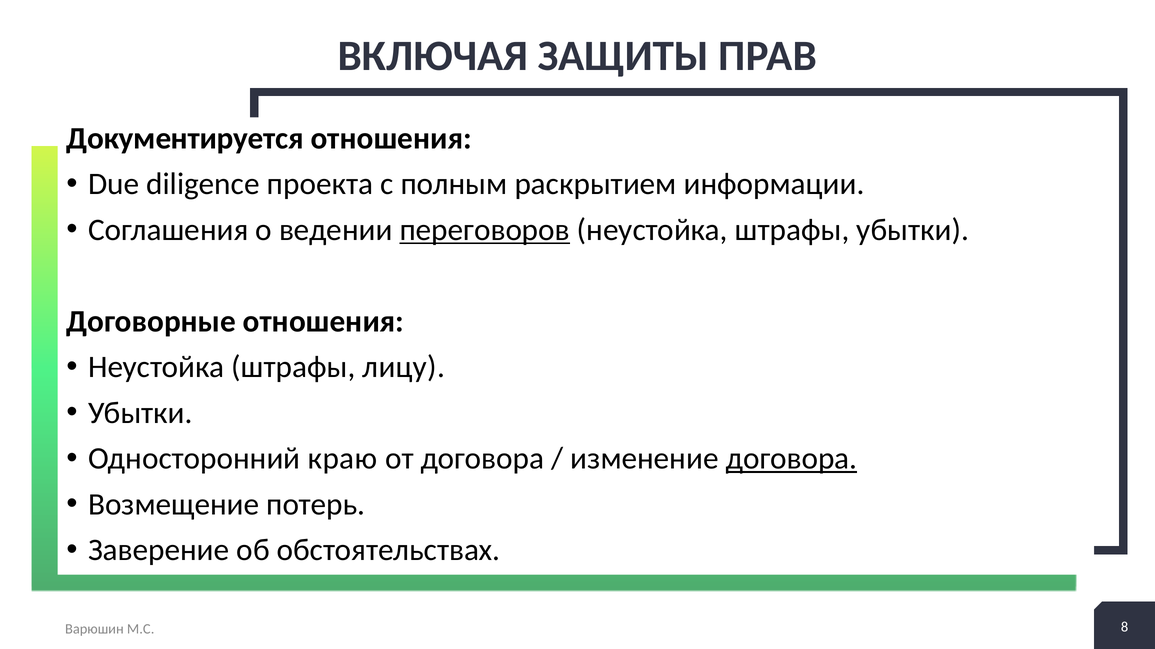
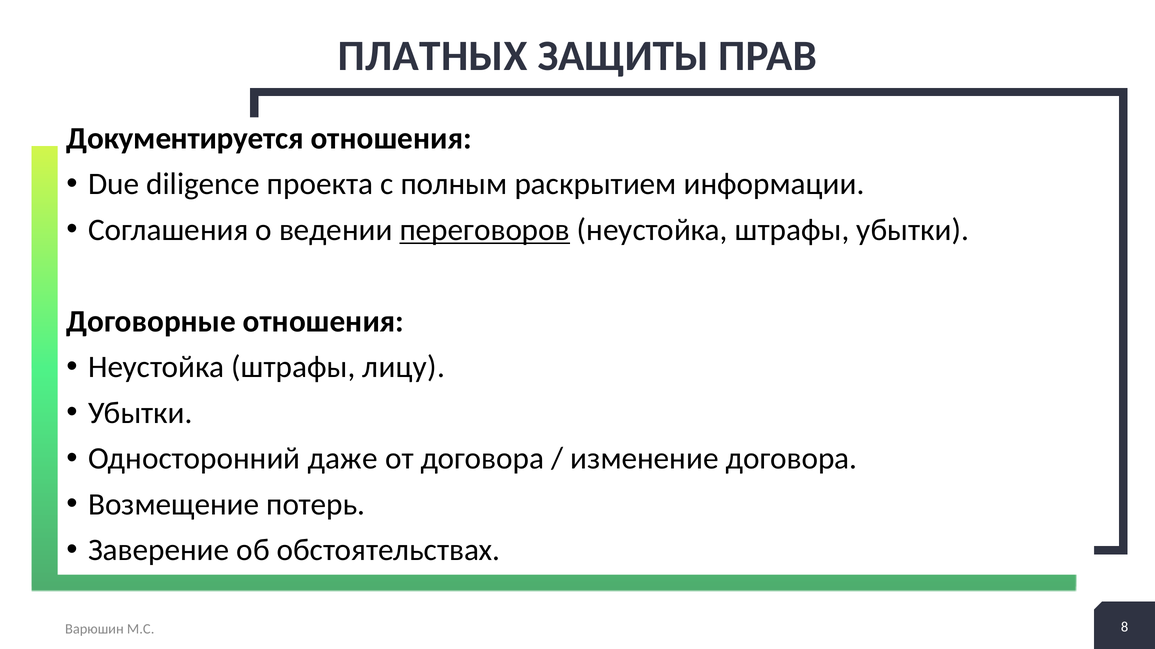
ВКЛЮЧАЯ: ВКЛЮЧАЯ -> ПЛАТНЫХ
краю: краю -> даже
договора at (792, 459) underline: present -> none
